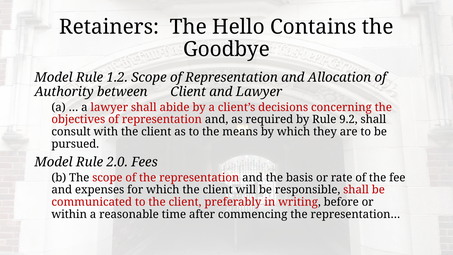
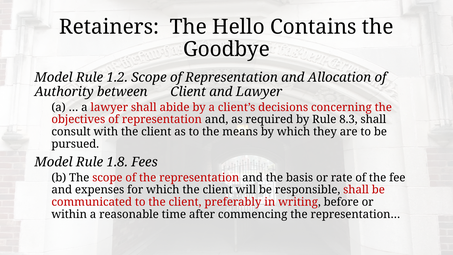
9.2: 9.2 -> 8.3
2.0: 2.0 -> 1.8
